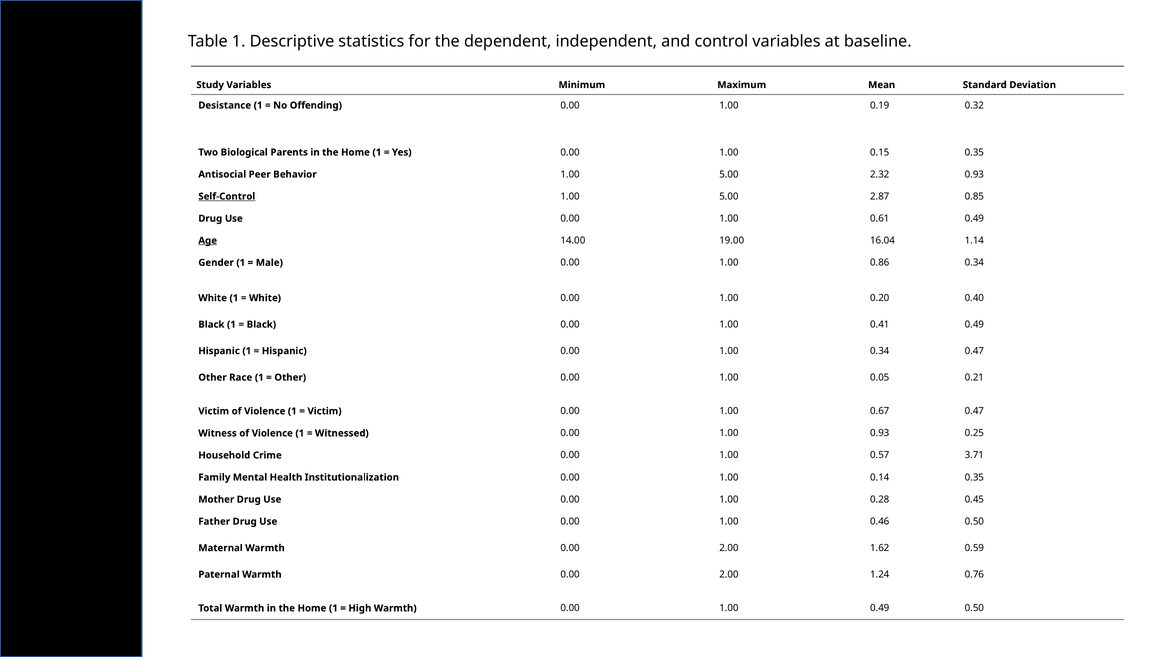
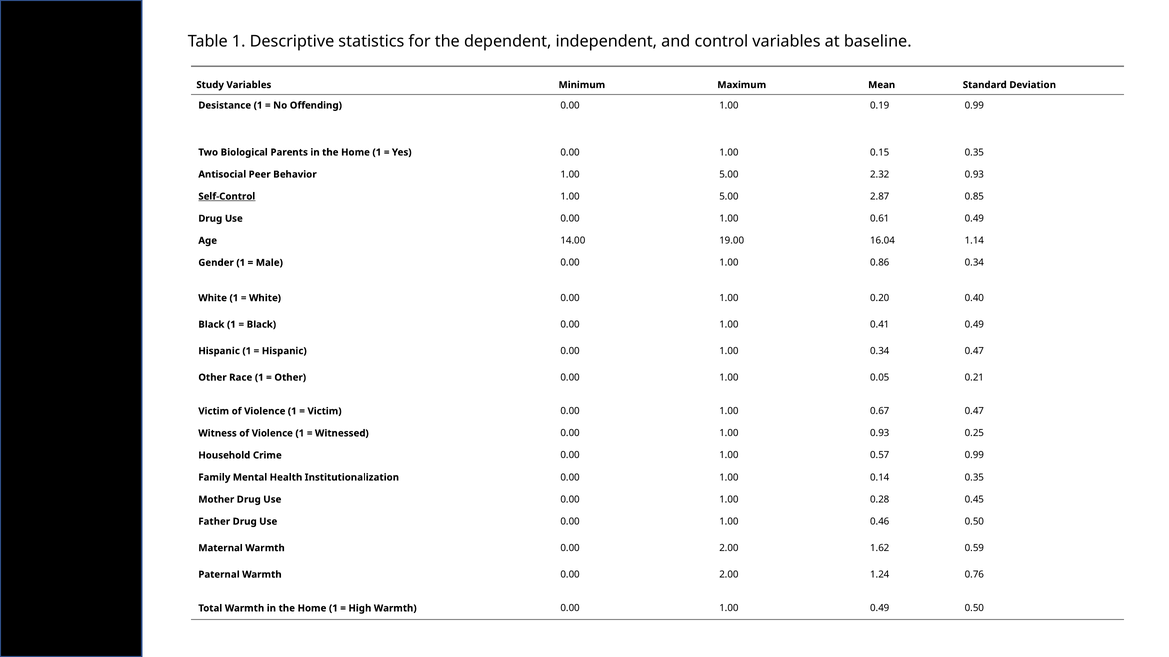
0.19 0.32: 0.32 -> 0.99
Age underline: present -> none
0.57 3.71: 3.71 -> 0.99
